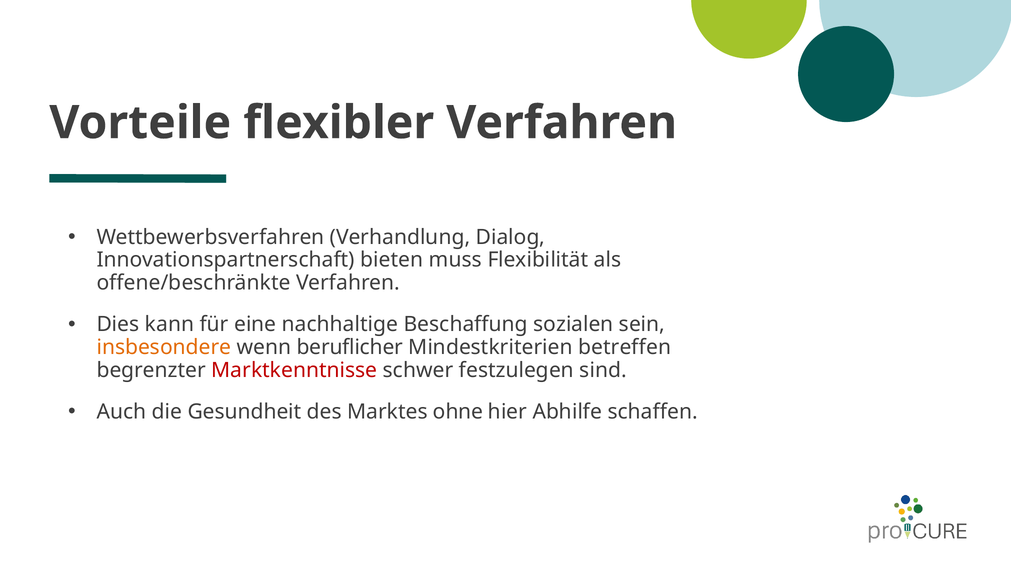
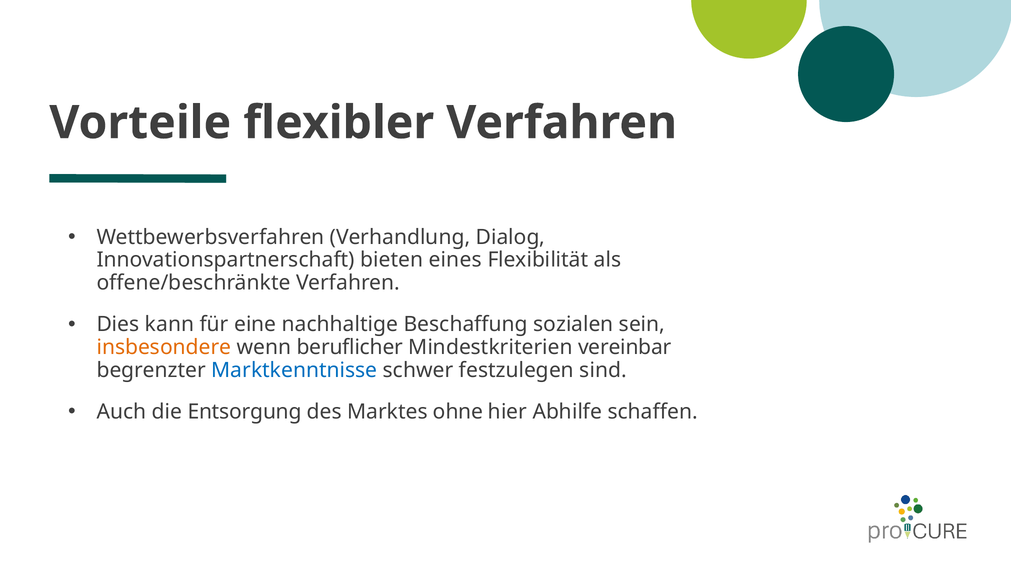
muss: muss -> eines
betreffen: betreffen -> vereinbar
Marktkenntnisse colour: red -> blue
Gesundheit: Gesundheit -> Entsorgung
